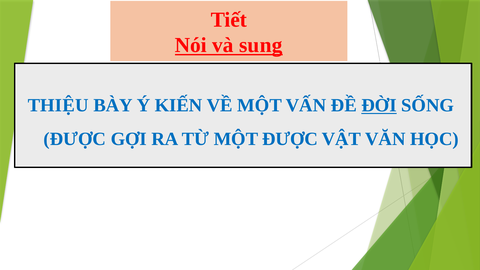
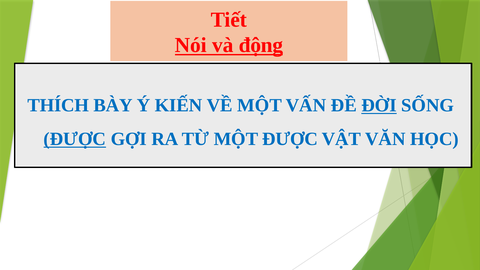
sung: sung -> động
THIỆU: THIỆU -> THÍCH
ĐƯỢC at (75, 139) underline: none -> present
